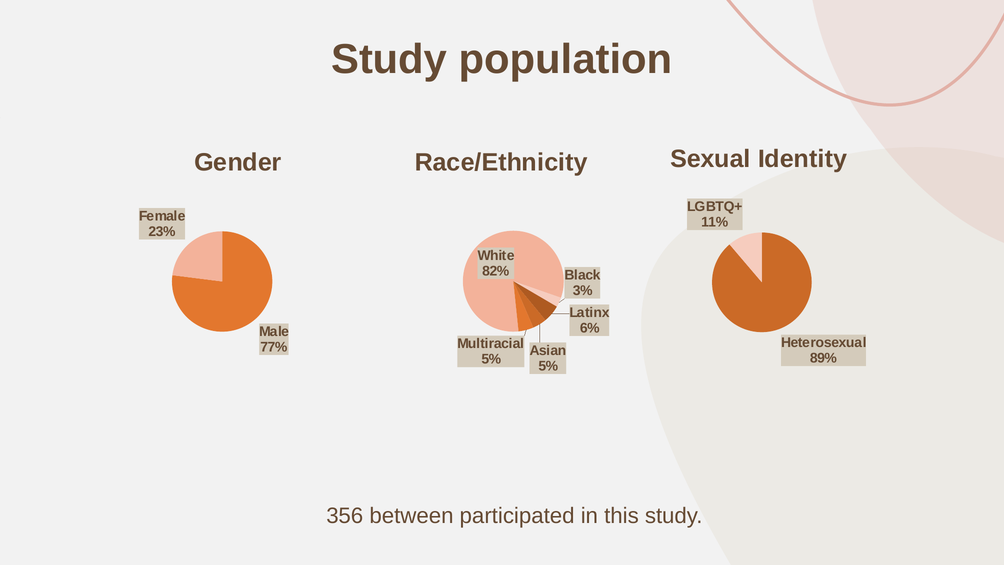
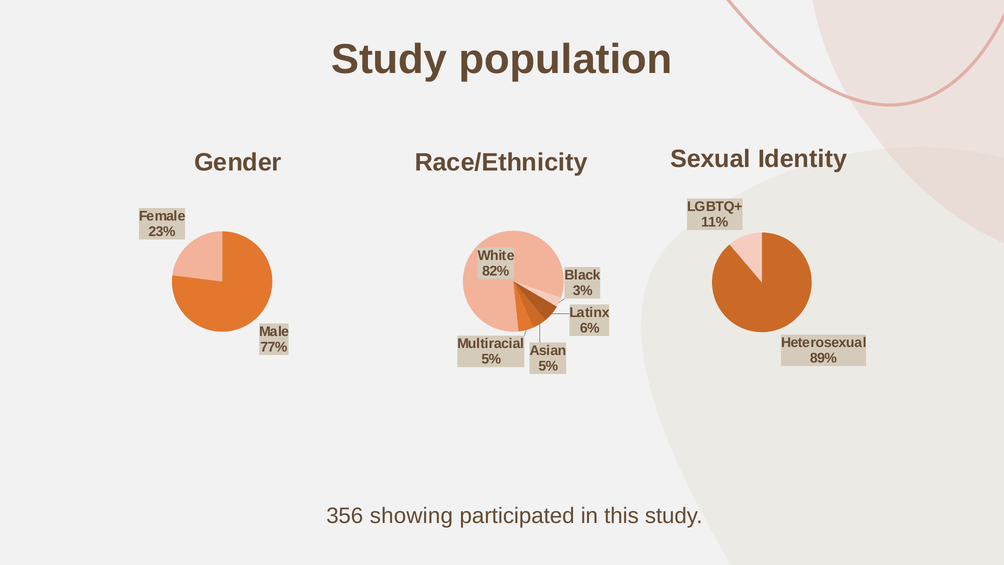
between: between -> showing
